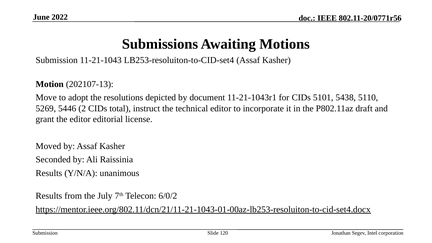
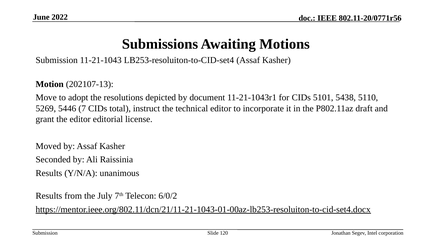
2: 2 -> 7
